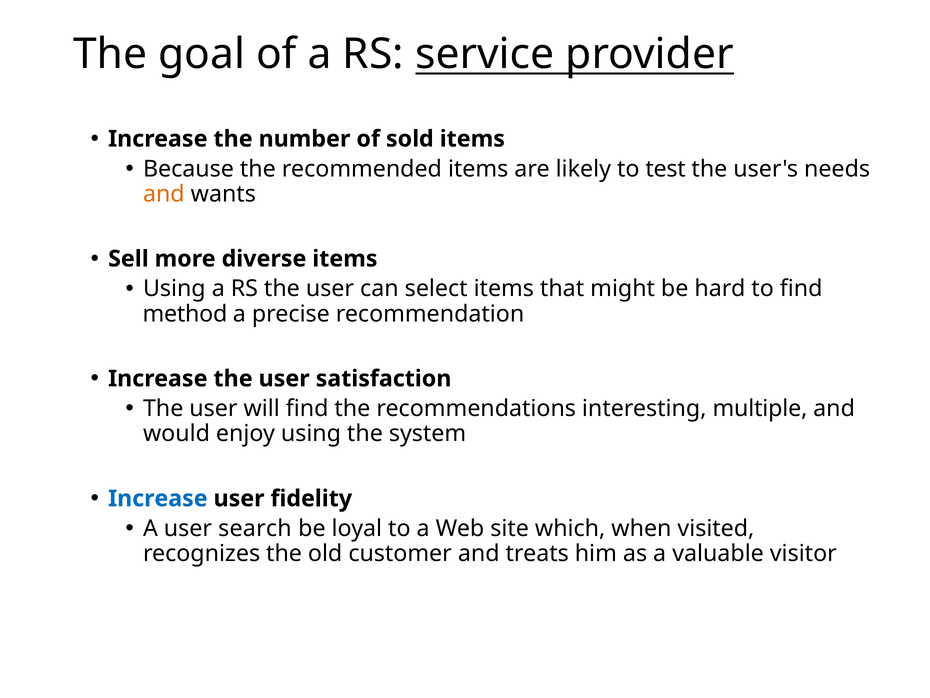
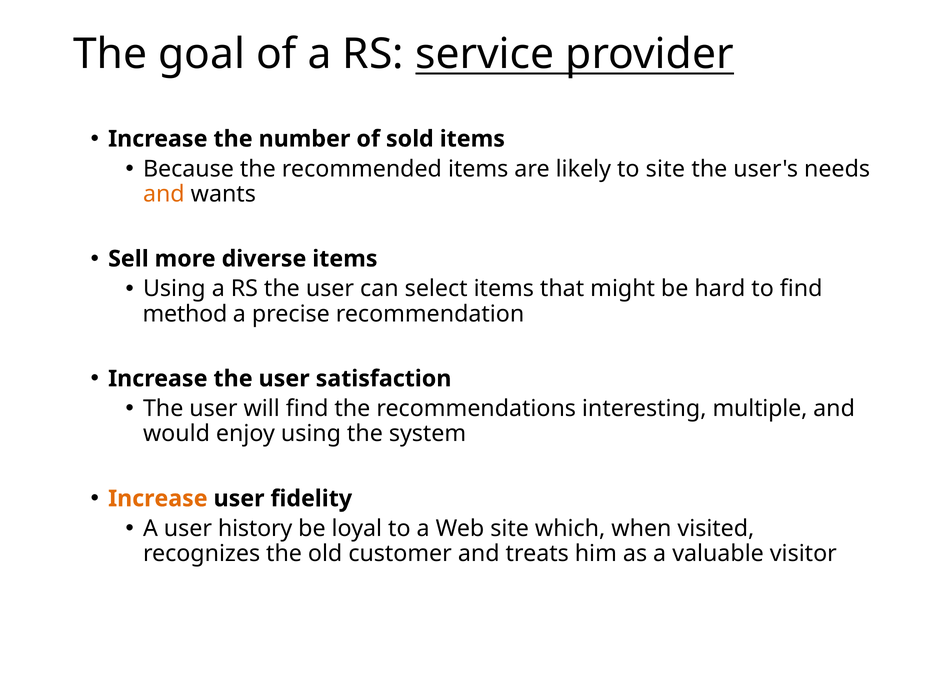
to test: test -> site
Increase at (158, 498) colour: blue -> orange
search: search -> history
